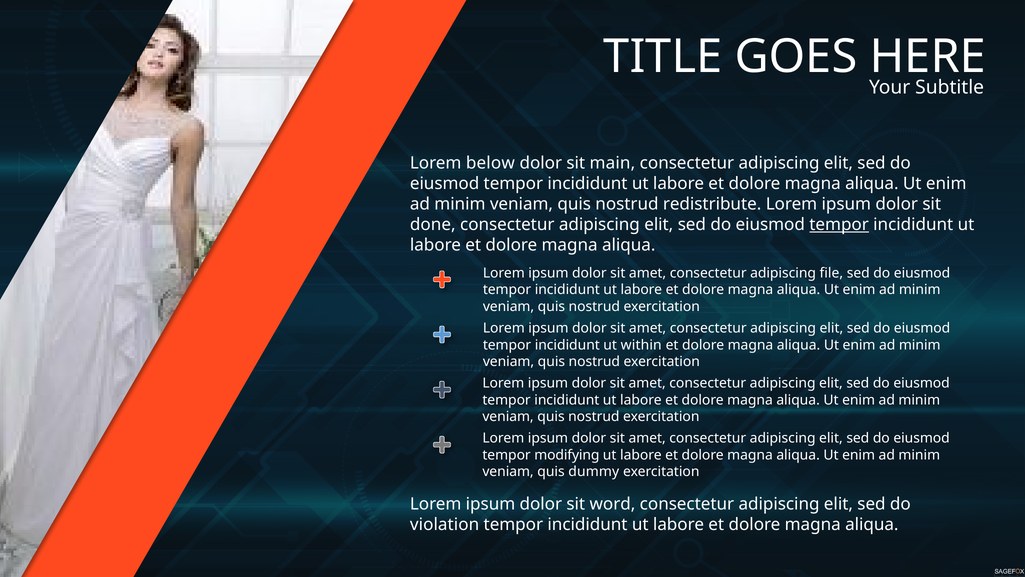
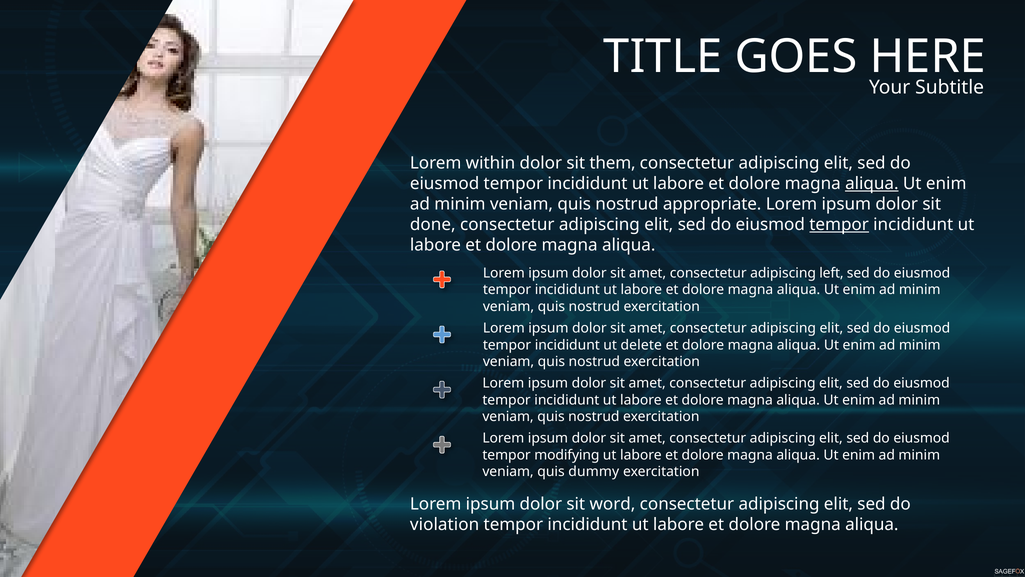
below: below -> within
main: main -> them
aliqua at (872, 184) underline: none -> present
redistribute: redistribute -> appropriate
file: file -> left
within: within -> delete
